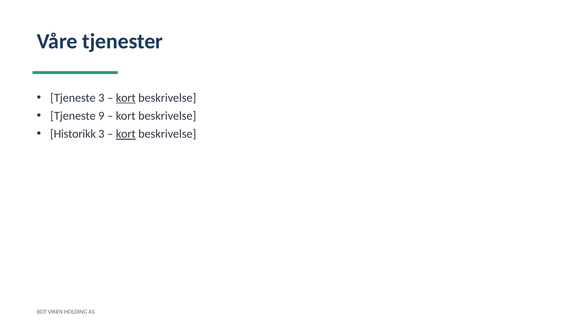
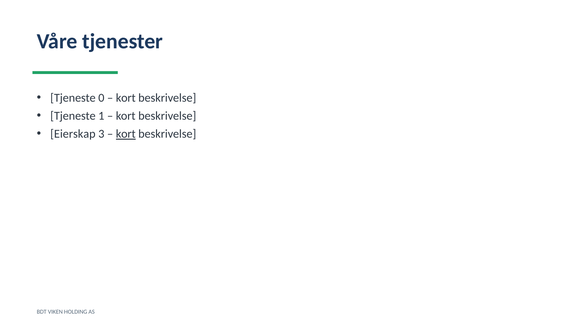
Tjeneste 3: 3 -> 0
kort at (126, 98) underline: present -> none
9: 9 -> 1
Historikk: Historikk -> Eierskap
